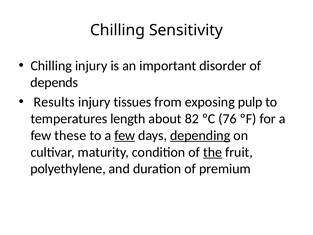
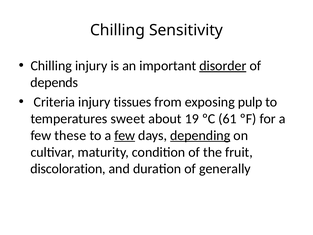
disorder underline: none -> present
Results: Results -> Criteria
length: length -> sweet
82: 82 -> 19
76: 76 -> 61
the underline: present -> none
polyethylene: polyethylene -> discoloration
premium: premium -> generally
